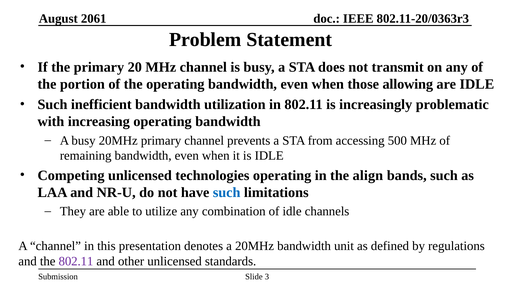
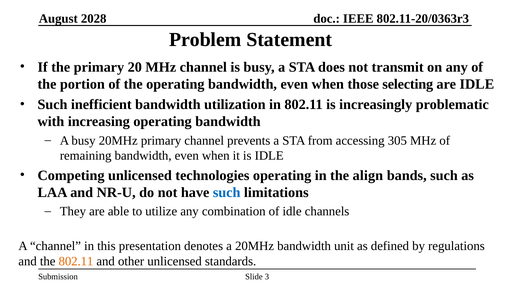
2061: 2061 -> 2028
allowing: allowing -> selecting
500: 500 -> 305
802.11 at (76, 261) colour: purple -> orange
